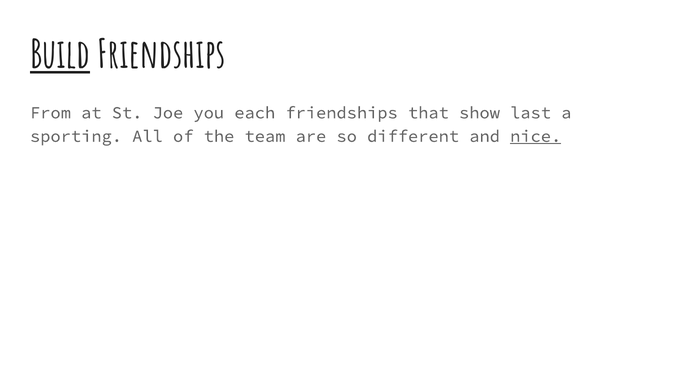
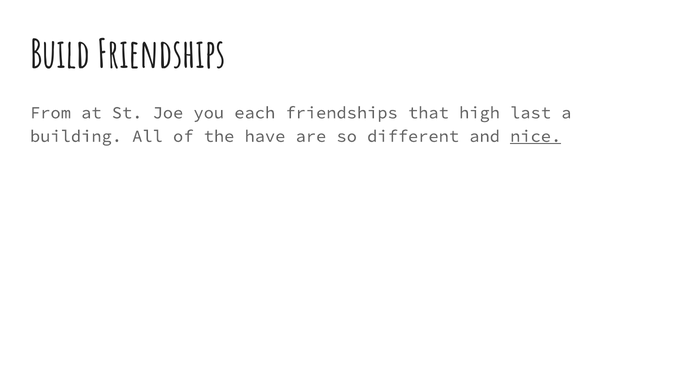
Build underline: present -> none
show: show -> high
sporting: sporting -> building
team: team -> have
